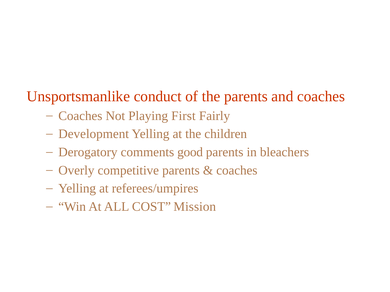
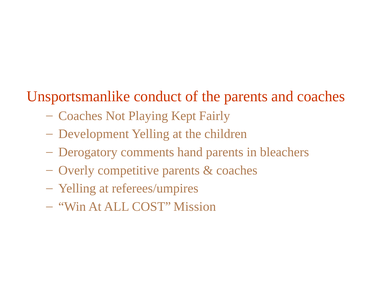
First: First -> Kept
good: good -> hand
